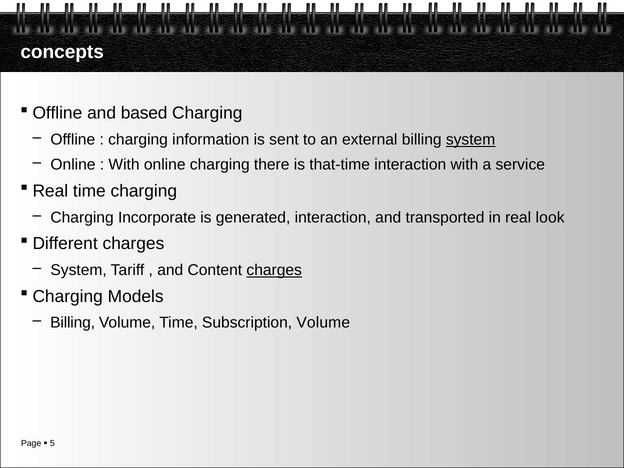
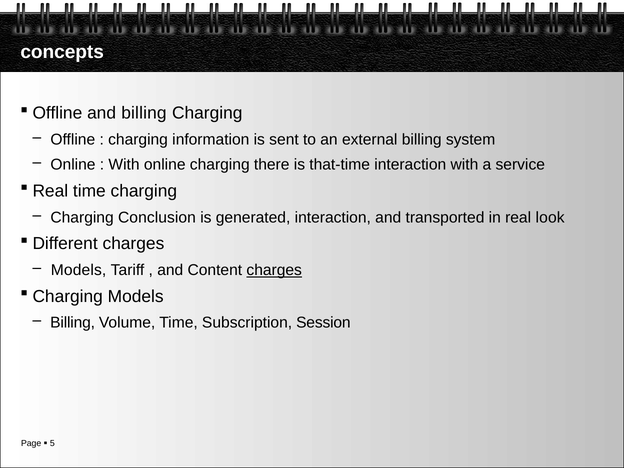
and based: based -> billing
system at (471, 140) underline: present -> none
Incorporate: Incorporate -> Conclusion
System at (79, 270): System -> Models
Subscription Volume: Volume -> Session
